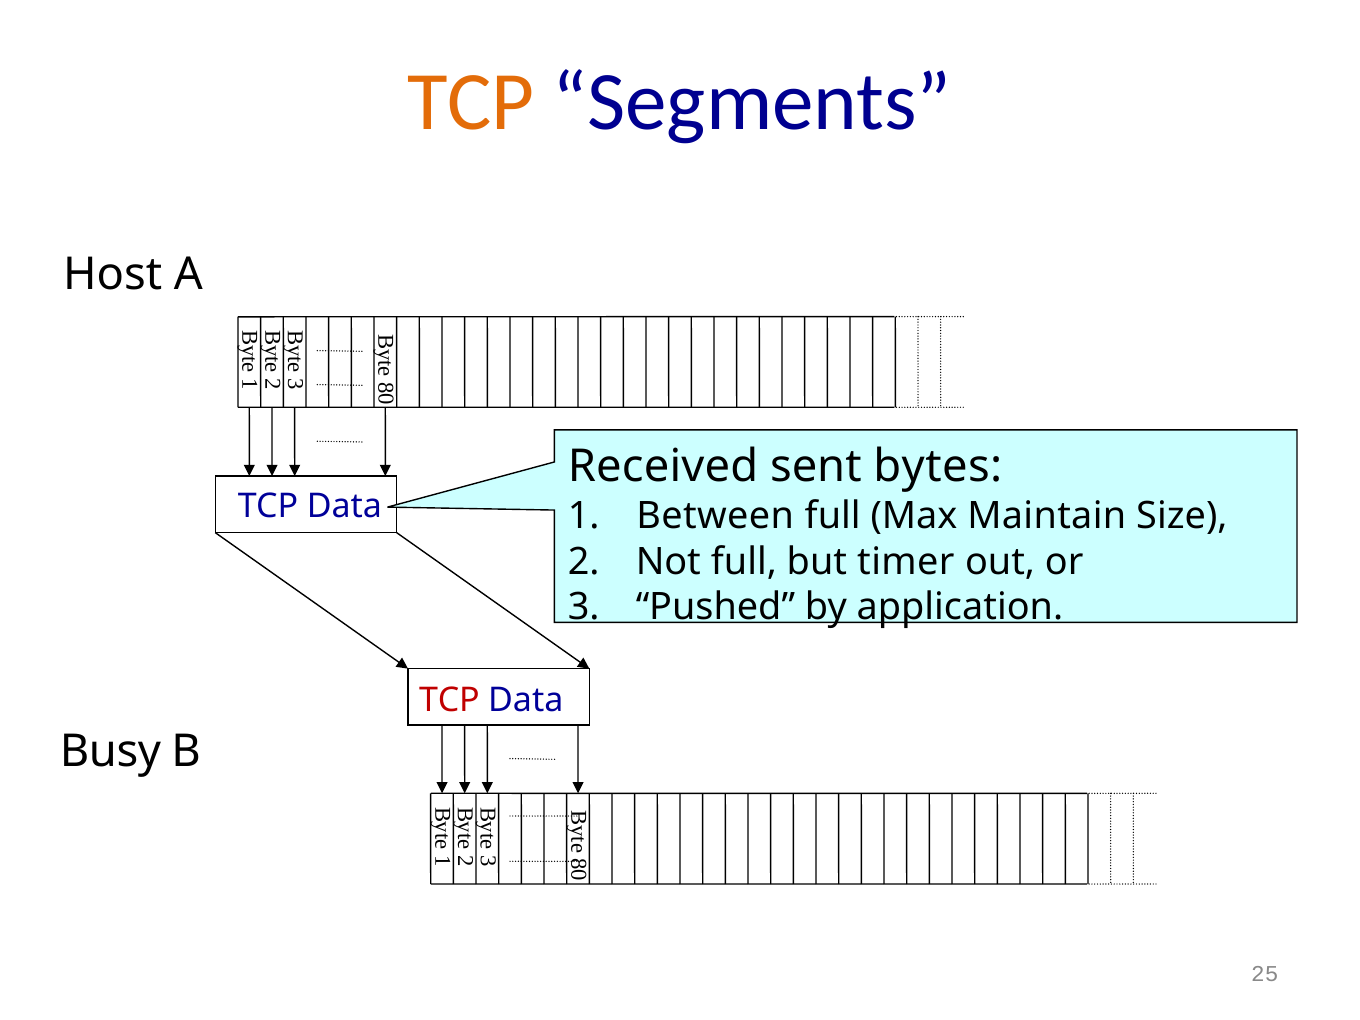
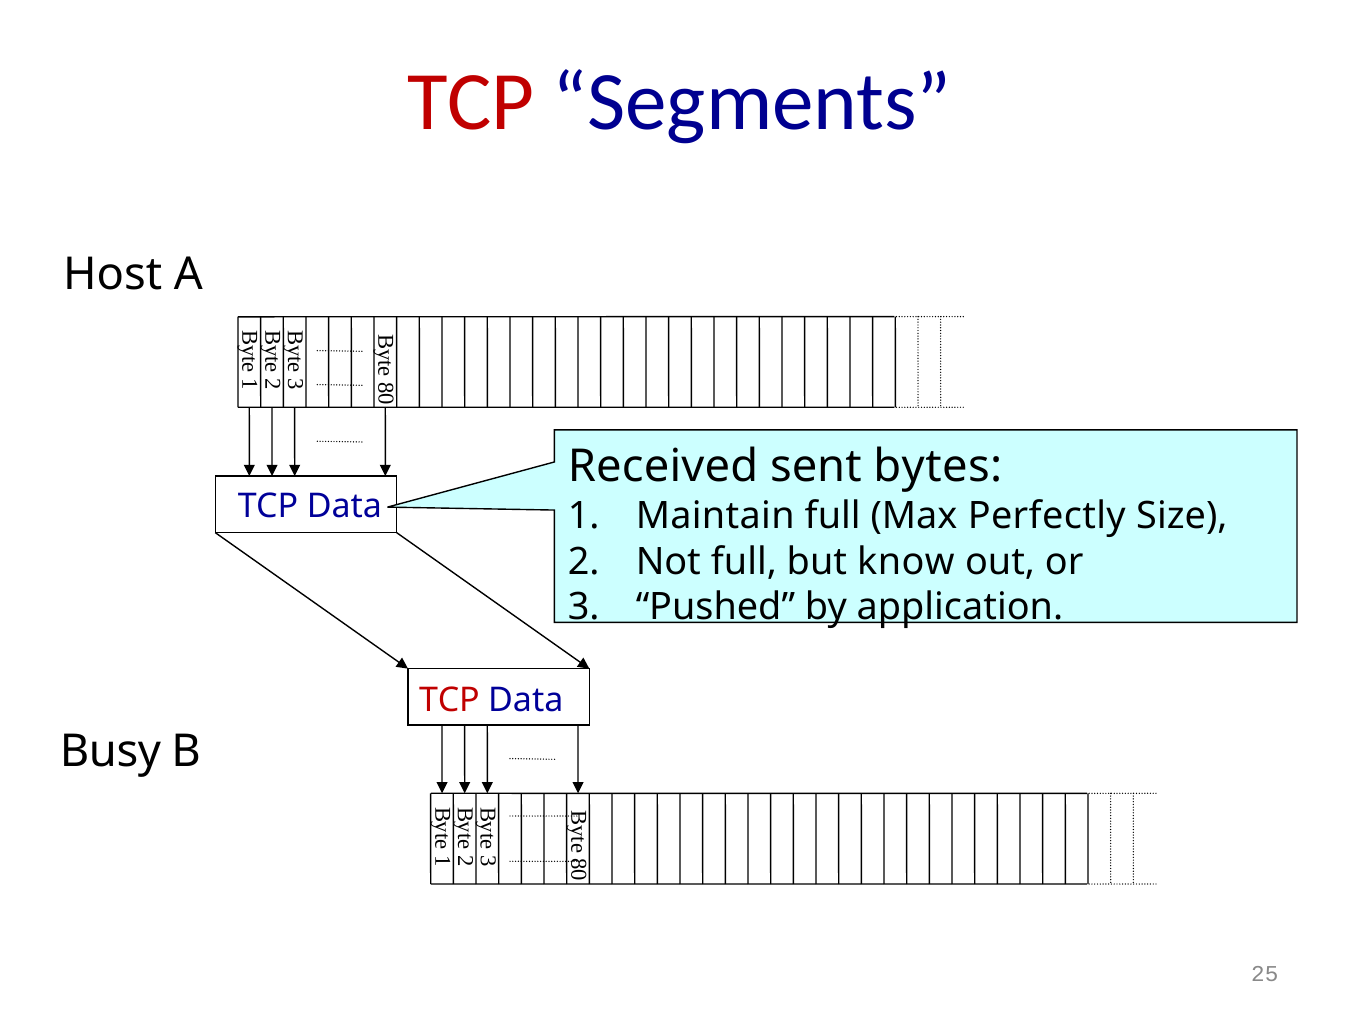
TCP at (471, 102) colour: orange -> red
Between: Between -> Maintain
Maintain: Maintain -> Perfectly
timer: timer -> know
